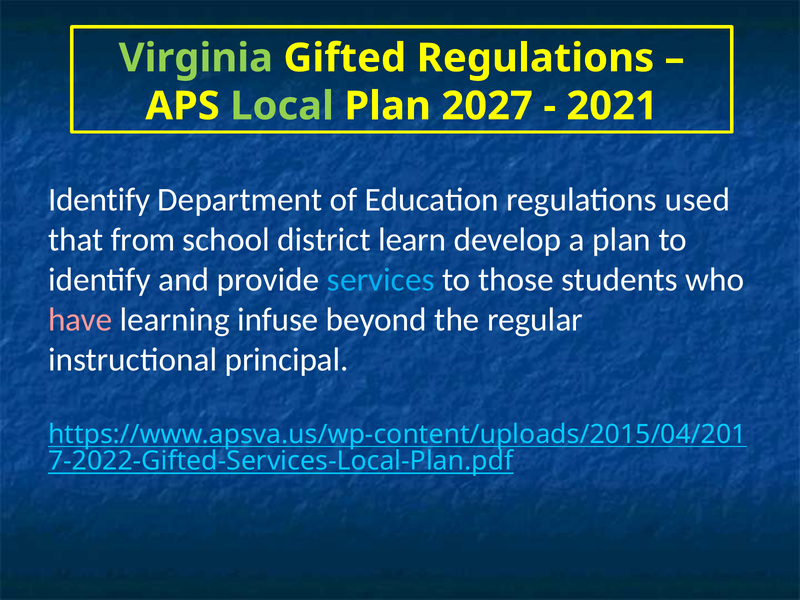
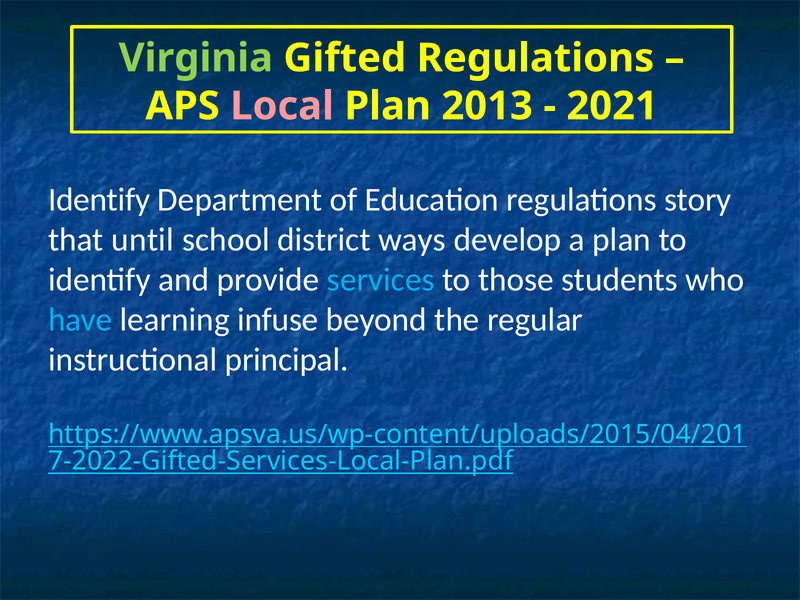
Local colour: light green -> pink
2027: 2027 -> 2013
used: used -> story
from: from -> until
learn: learn -> ways
have colour: pink -> light blue
